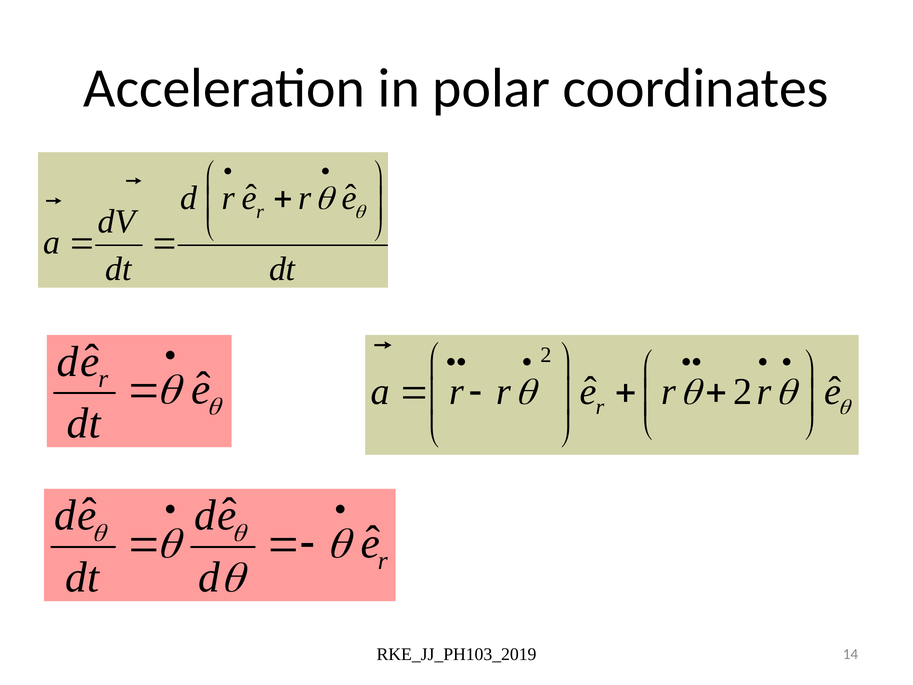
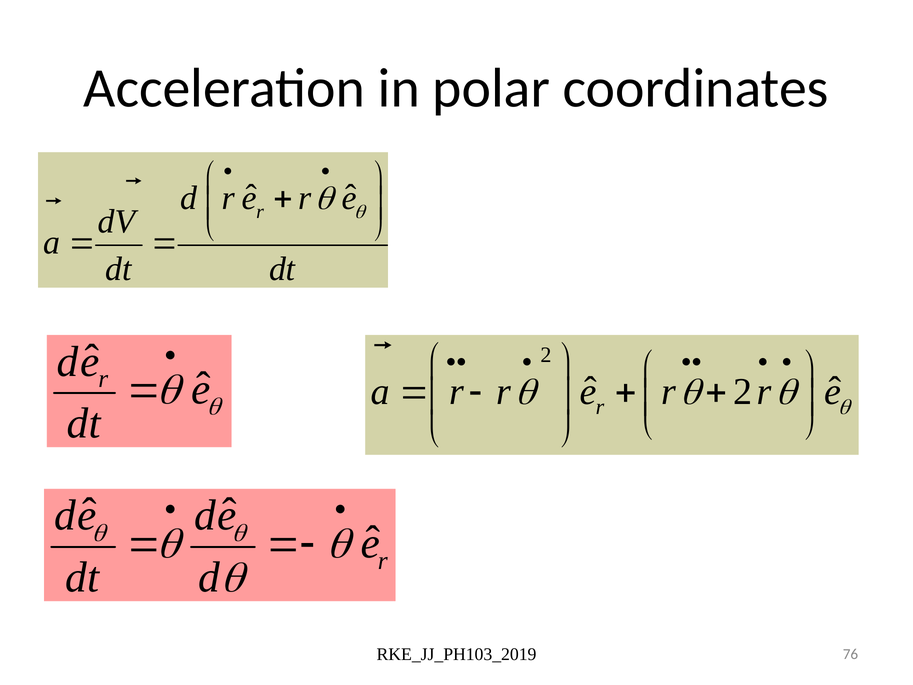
14: 14 -> 76
